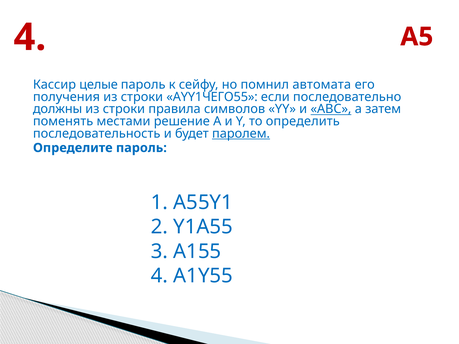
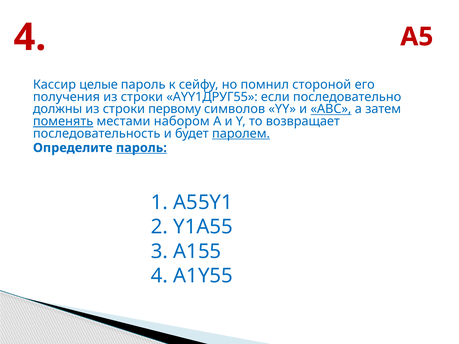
автомата: автомата -> стороной
AYY1ЧЕГО55: AYY1ЧЕГО55 -> AYY1ДРУГ55
правила: правила -> первому
поменять underline: none -> present
решение: решение -> набором
определить: определить -> возвращает
пароль at (141, 148) underline: none -> present
